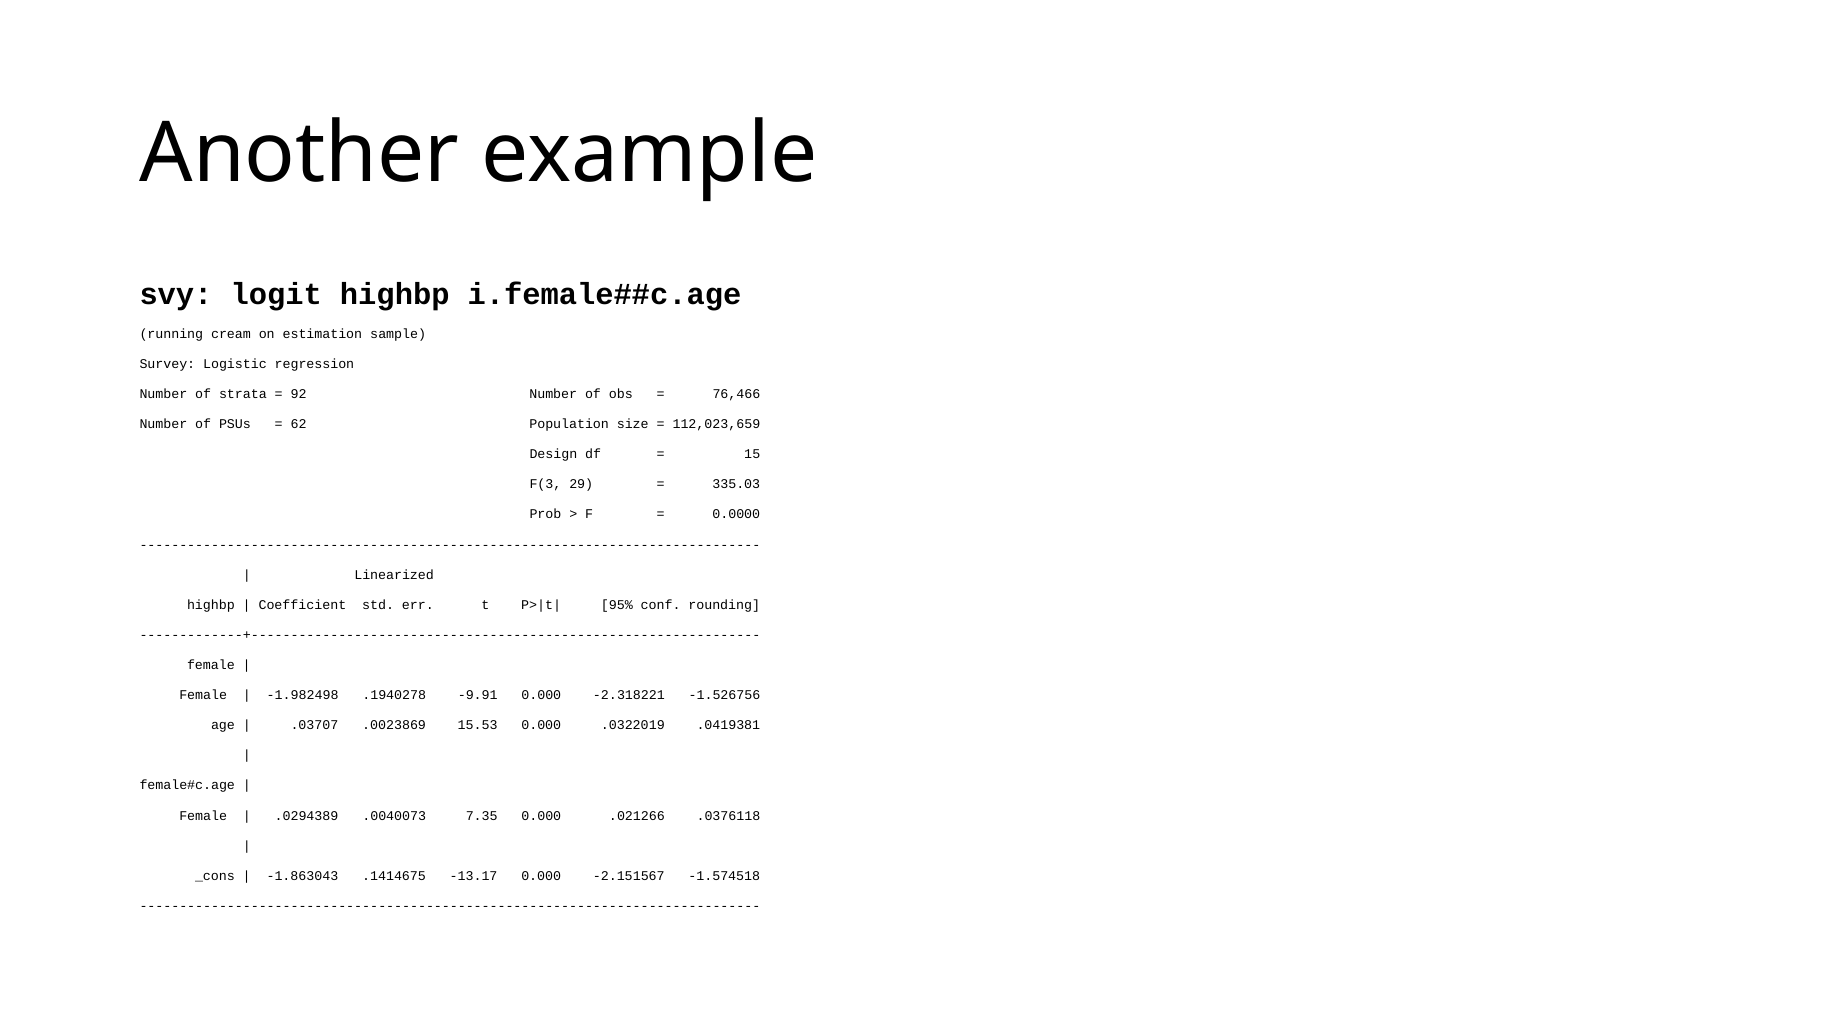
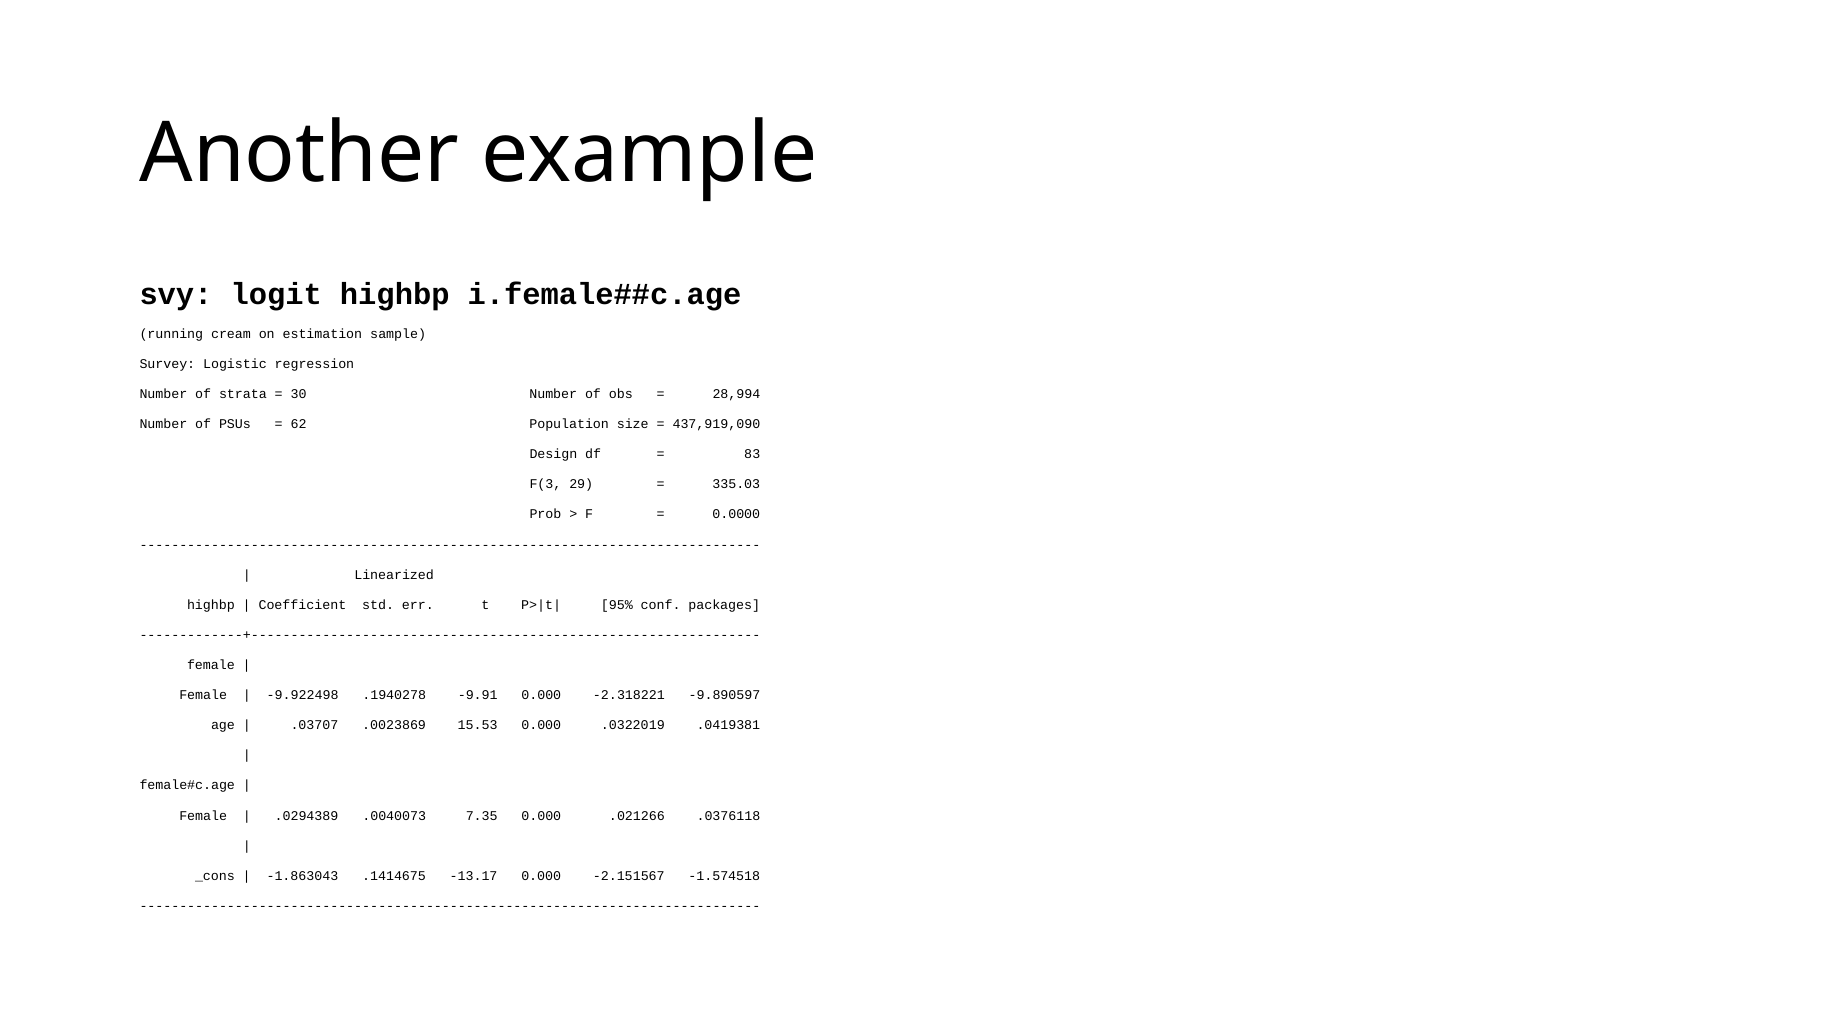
92: 92 -> 30
76,466: 76,466 -> 28,994
112,023,659: 112,023,659 -> 437,919,090
15: 15 -> 83
rounding: rounding -> packages
-1.982498: -1.982498 -> -9.922498
-1.526756: -1.526756 -> -9.890597
